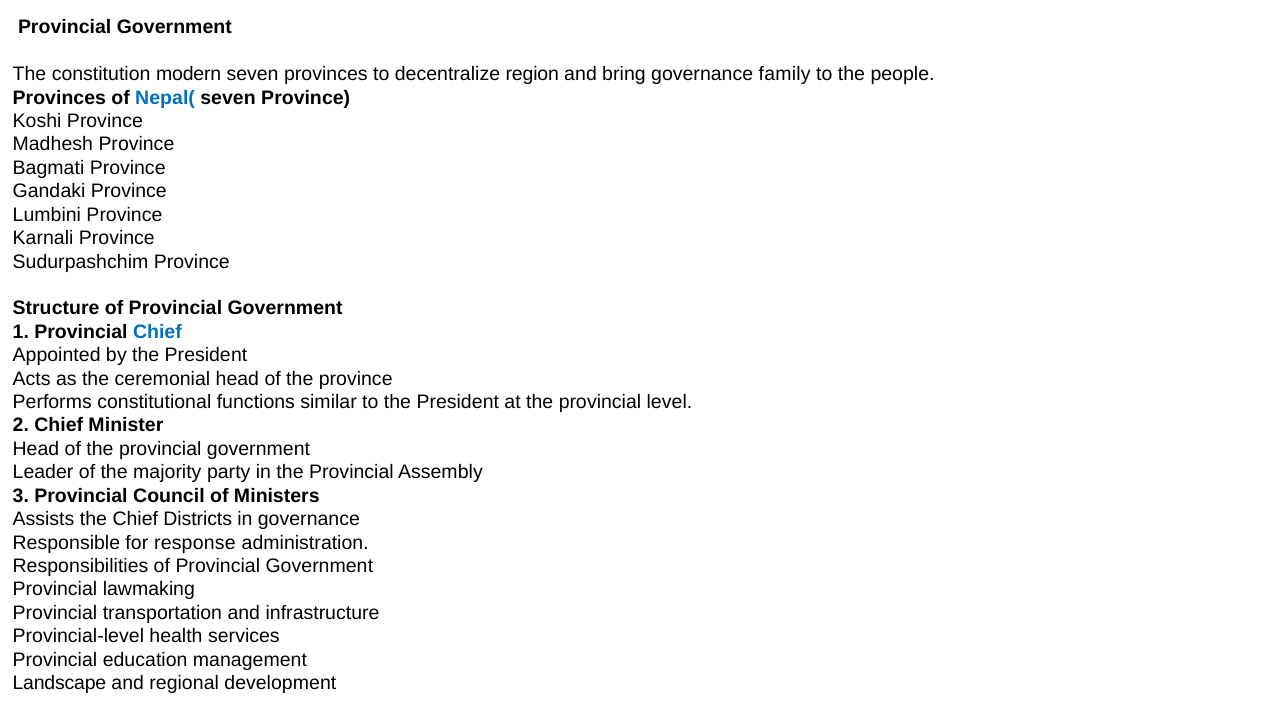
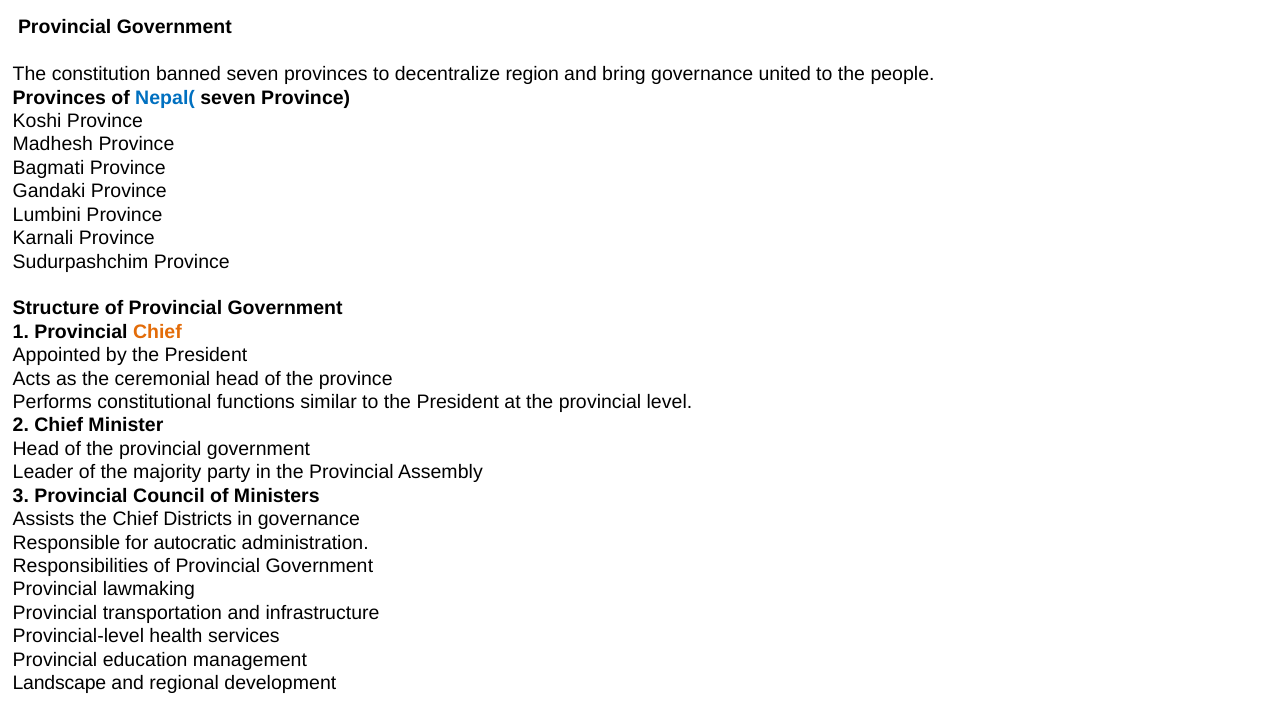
modern: modern -> banned
family: family -> united
Chief at (157, 332) colour: blue -> orange
response: response -> autocratic
